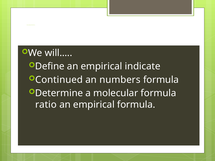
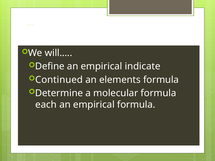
numbers: numbers -> elements
ratio: ratio -> each
